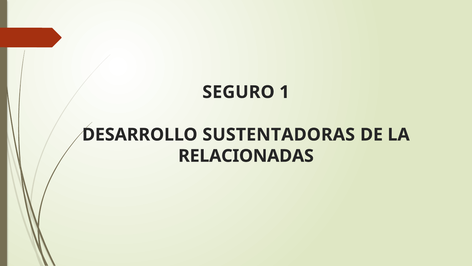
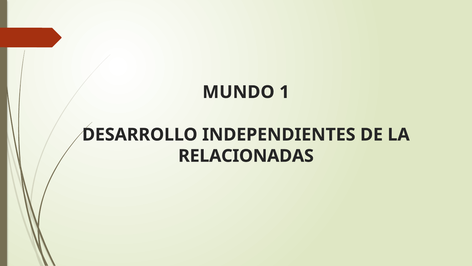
SEGURO: SEGURO -> MUNDO
SUSTENTADORAS: SUSTENTADORAS -> INDEPENDIENTES
